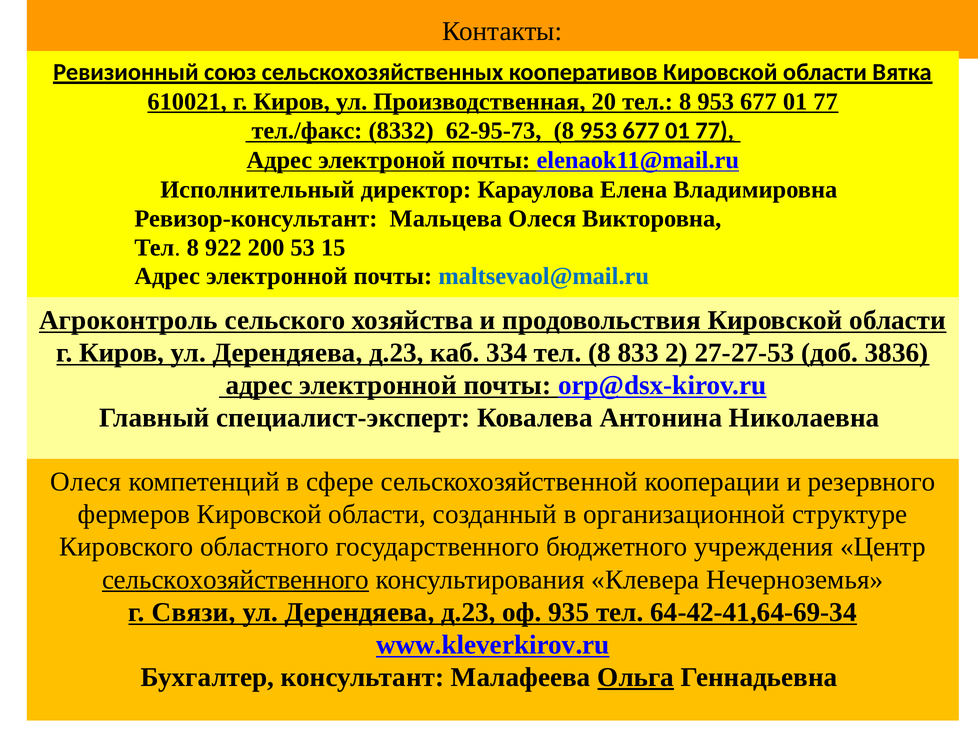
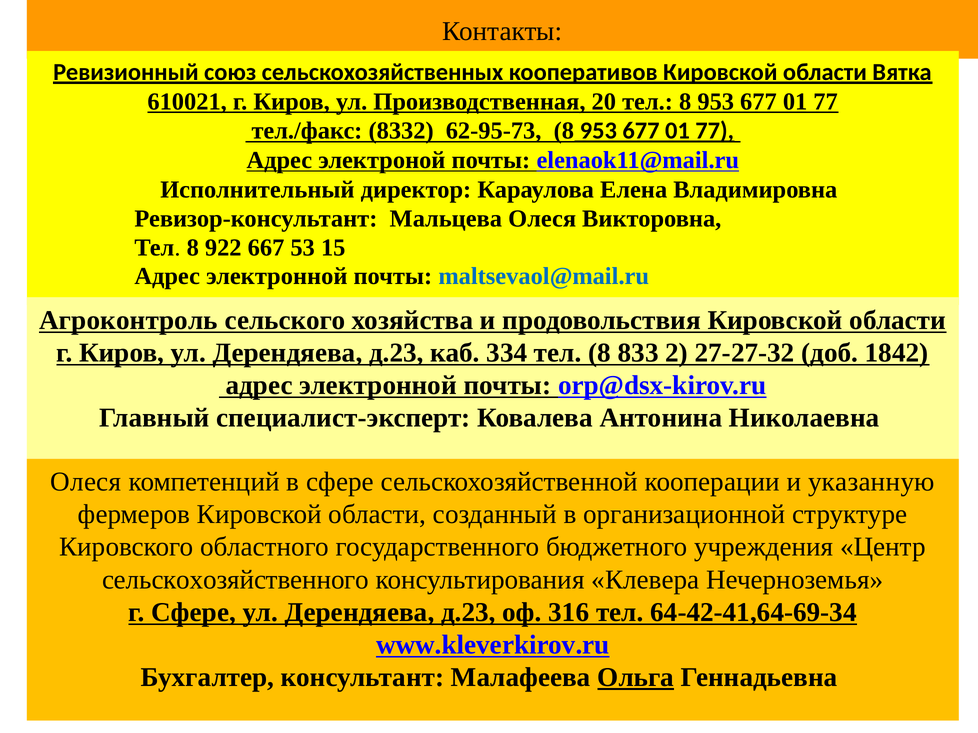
200: 200 -> 667
27-27-53: 27-27-53 -> 27-27-32
3836: 3836 -> 1842
резервного: резервного -> указанную
сельскохозяйственного underline: present -> none
г Связи: Связи -> Сфере
935: 935 -> 316
